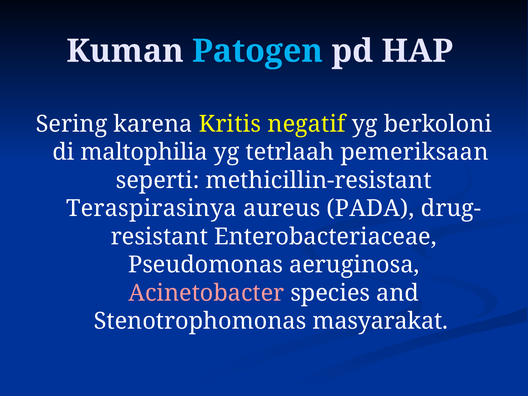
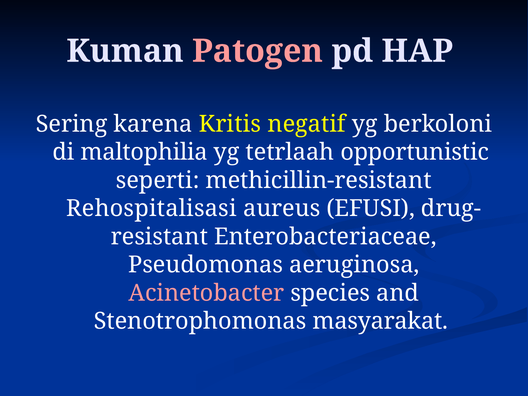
Patogen colour: light blue -> pink
pemeriksaan: pemeriksaan -> opportunistic
Teraspirasinya: Teraspirasinya -> Rehospitalisasi
PADA: PADA -> EFUSI
